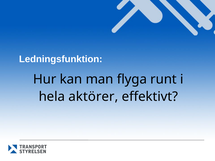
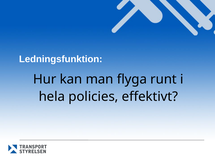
aktörer: aktörer -> policies
